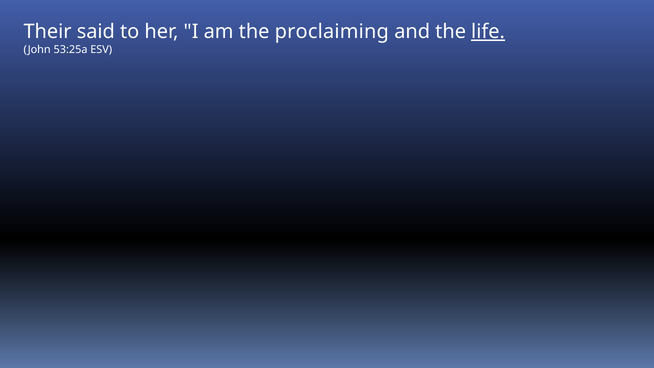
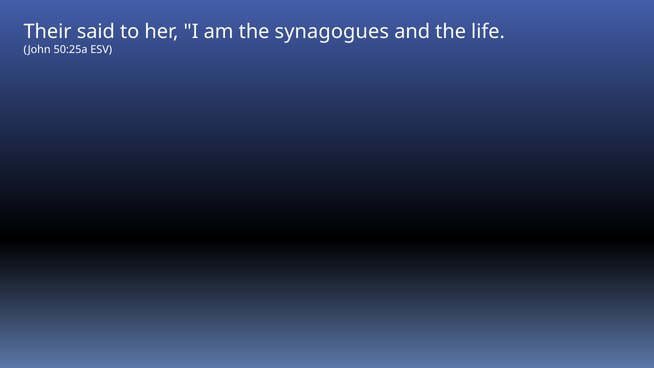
proclaiming: proclaiming -> synagogues
life underline: present -> none
53:25a: 53:25a -> 50:25a
